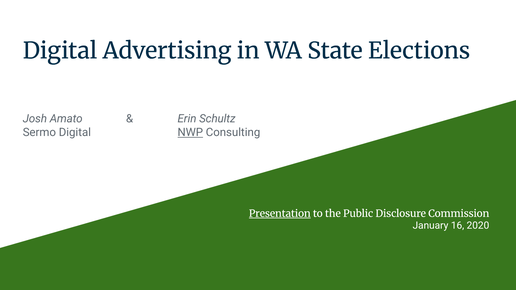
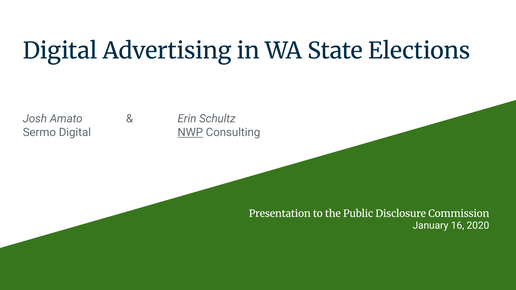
Presentation underline: present -> none
